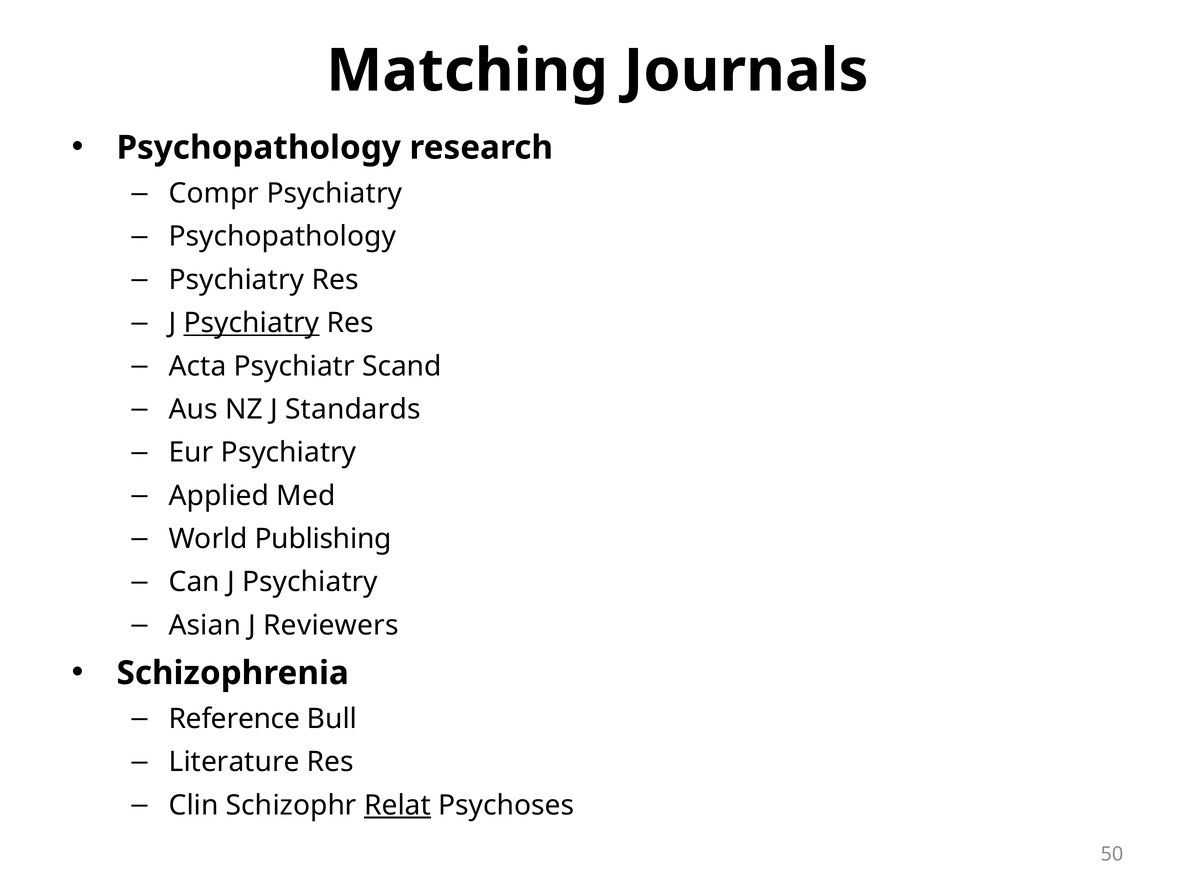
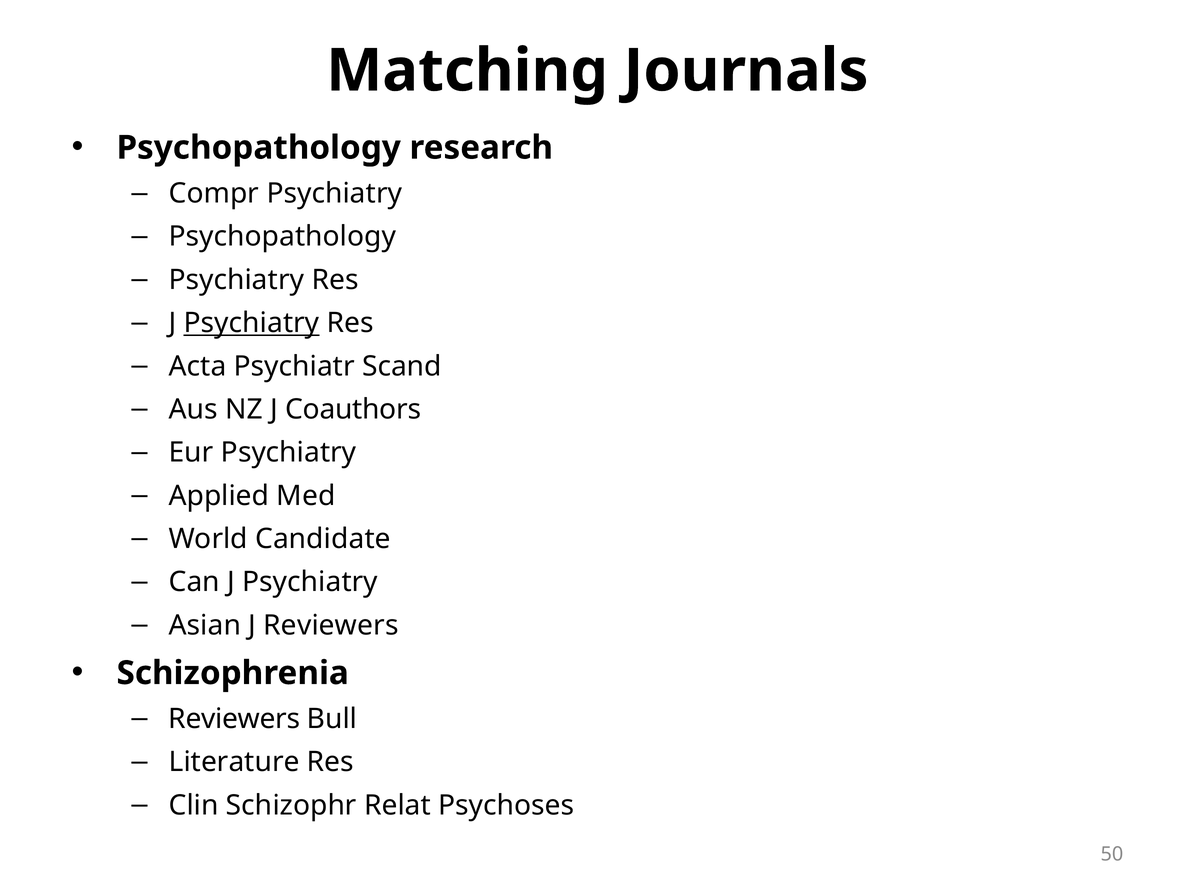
Standards: Standards -> Coauthors
Publishing: Publishing -> Candidate
Reference at (234, 719): Reference -> Reviewers
Relat underline: present -> none
